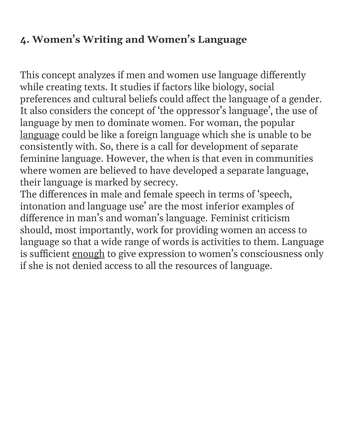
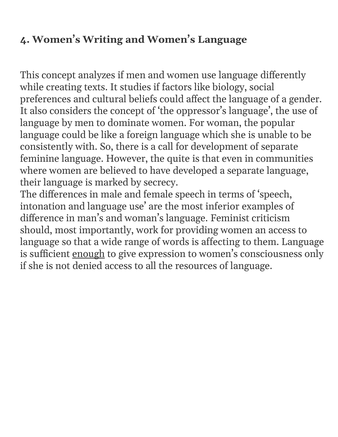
language at (40, 135) underline: present -> none
when: when -> quite
activities: activities -> affecting
